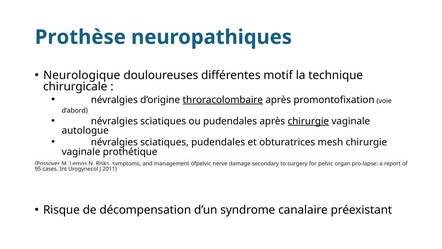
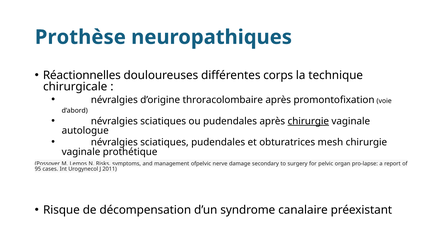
Neurologique: Neurologique -> Réactionnelles
motif: motif -> corps
throracolombaire underline: present -> none
